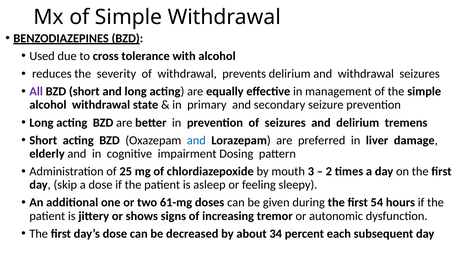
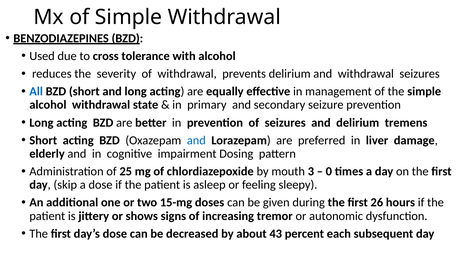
All colour: purple -> blue
2: 2 -> 0
61-mg: 61-mg -> 15-mg
54: 54 -> 26
34: 34 -> 43
